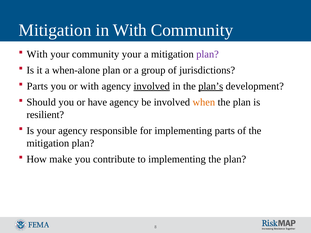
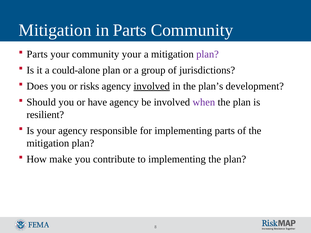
in With: With -> Parts
With at (37, 54): With -> Parts
when-alone: when-alone -> could-alone
Parts at (37, 86): Parts -> Does
or with: with -> risks
plan’s underline: present -> none
when colour: orange -> purple
